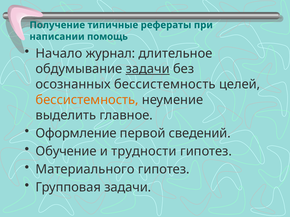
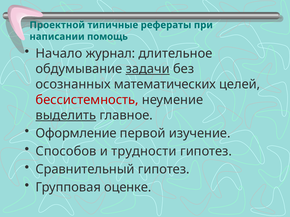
Получение: Получение -> Проектной
осознанных бессистемность: бессистемность -> математических
бессистемность at (87, 100) colour: orange -> red
выделить underline: none -> present
сведений: сведений -> изучение
Обучение: Обучение -> Способов
Материального: Материального -> Сравнительный
Групповая задачи: задачи -> оценке
